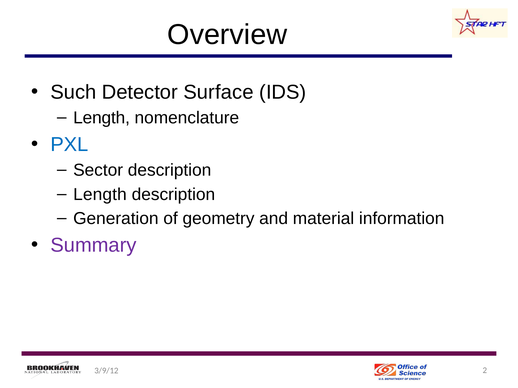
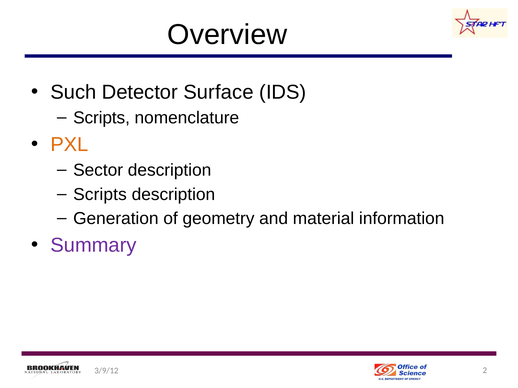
Length at (102, 118): Length -> Scripts
PXL colour: blue -> orange
Length at (100, 195): Length -> Scripts
